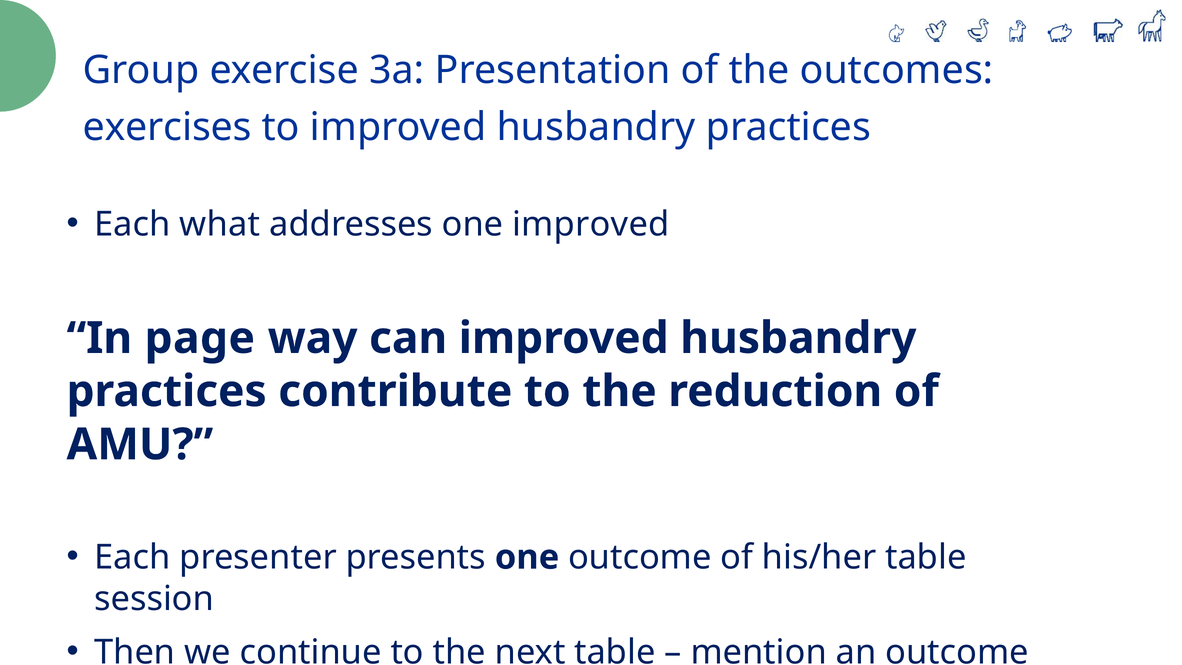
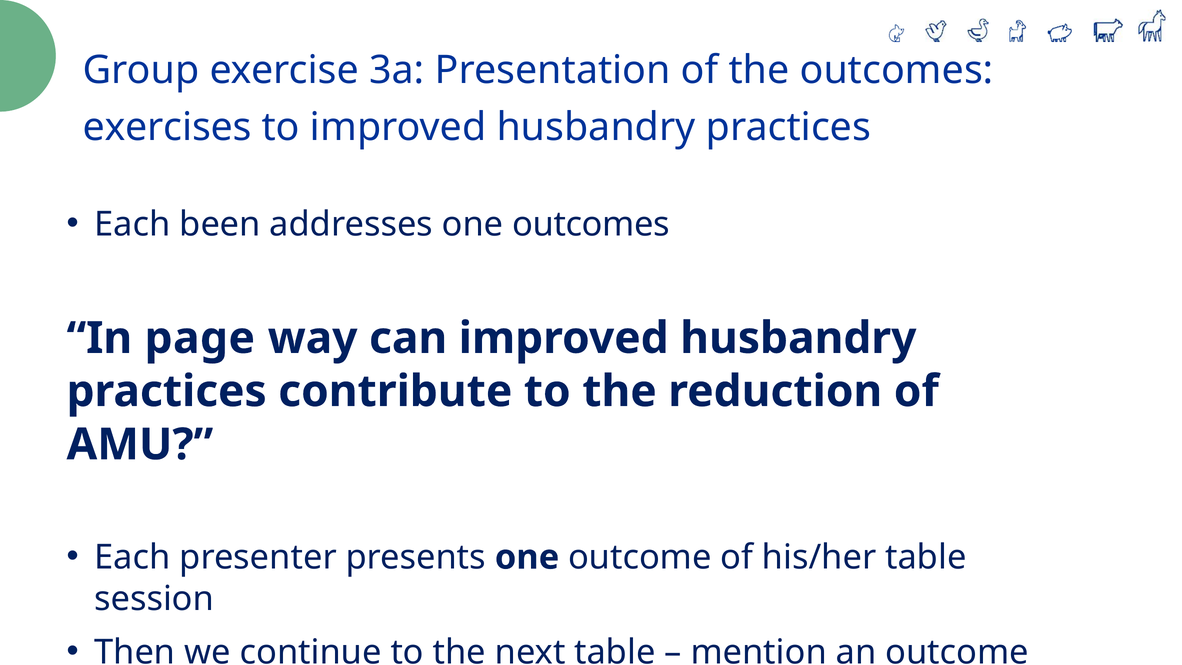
Each what: what -> been
one improved: improved -> outcomes
